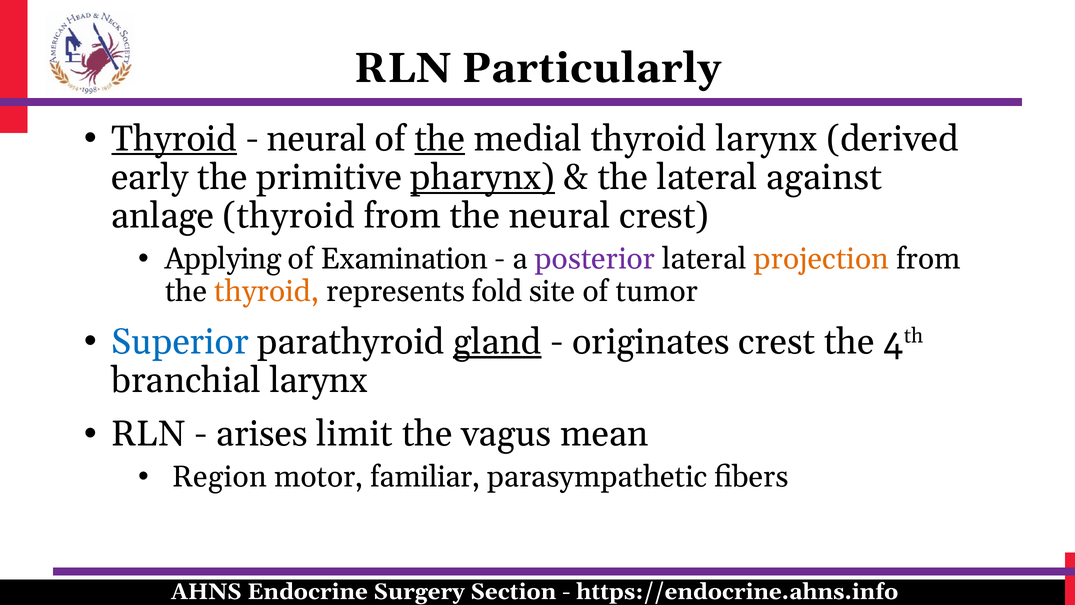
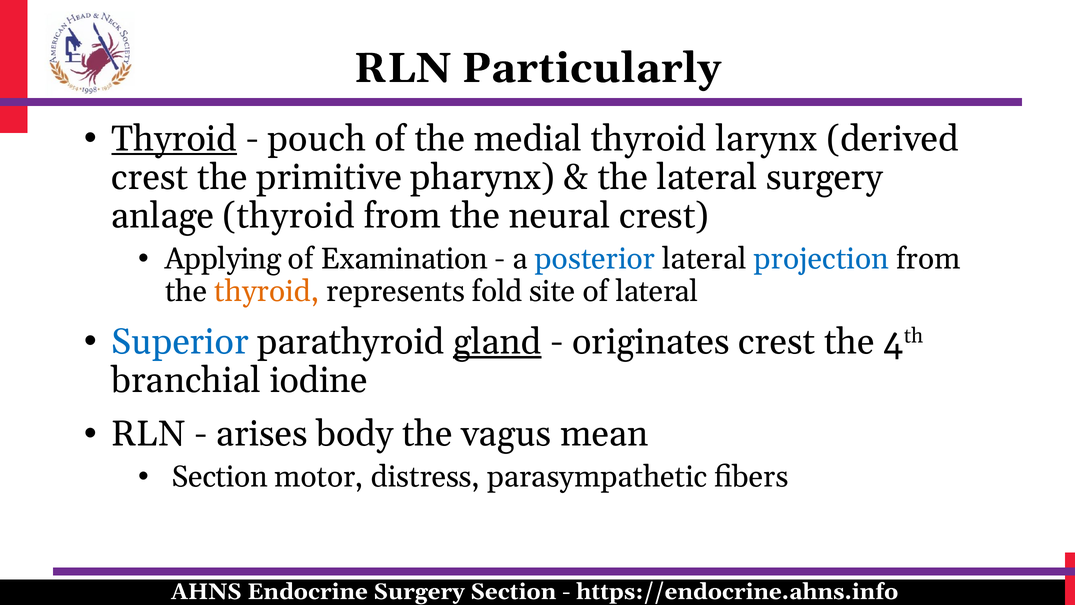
neural at (317, 139): neural -> pouch
the at (440, 139) underline: present -> none
early at (150, 177): early -> crest
pharynx underline: present -> none
lateral against: against -> surgery
posterior colour: purple -> blue
projection colour: orange -> blue
of tumor: tumor -> lateral
branchial larynx: larynx -> iodine
limit: limit -> body
Region at (219, 477): Region -> Section
familiar: familiar -> distress
